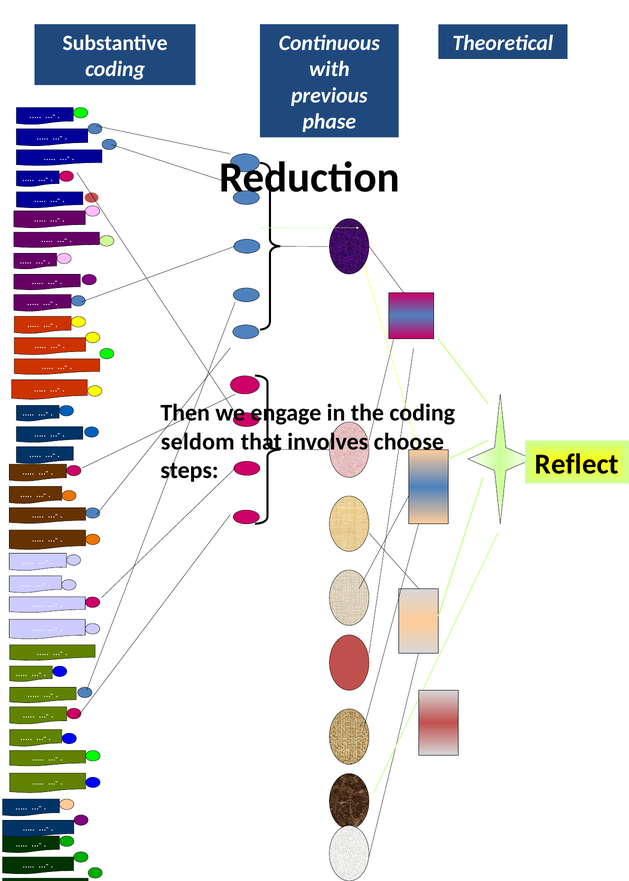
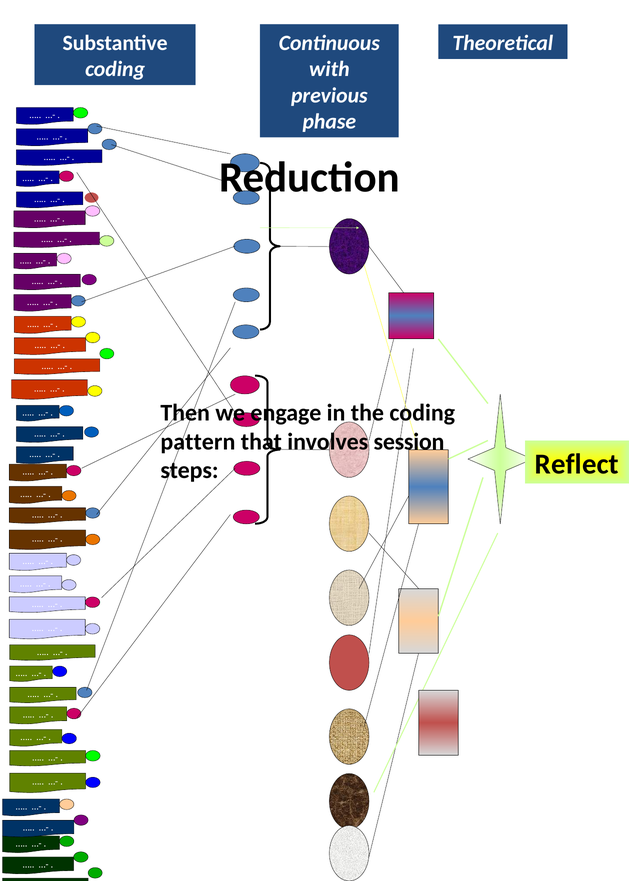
seldom: seldom -> pattern
choose: choose -> session
